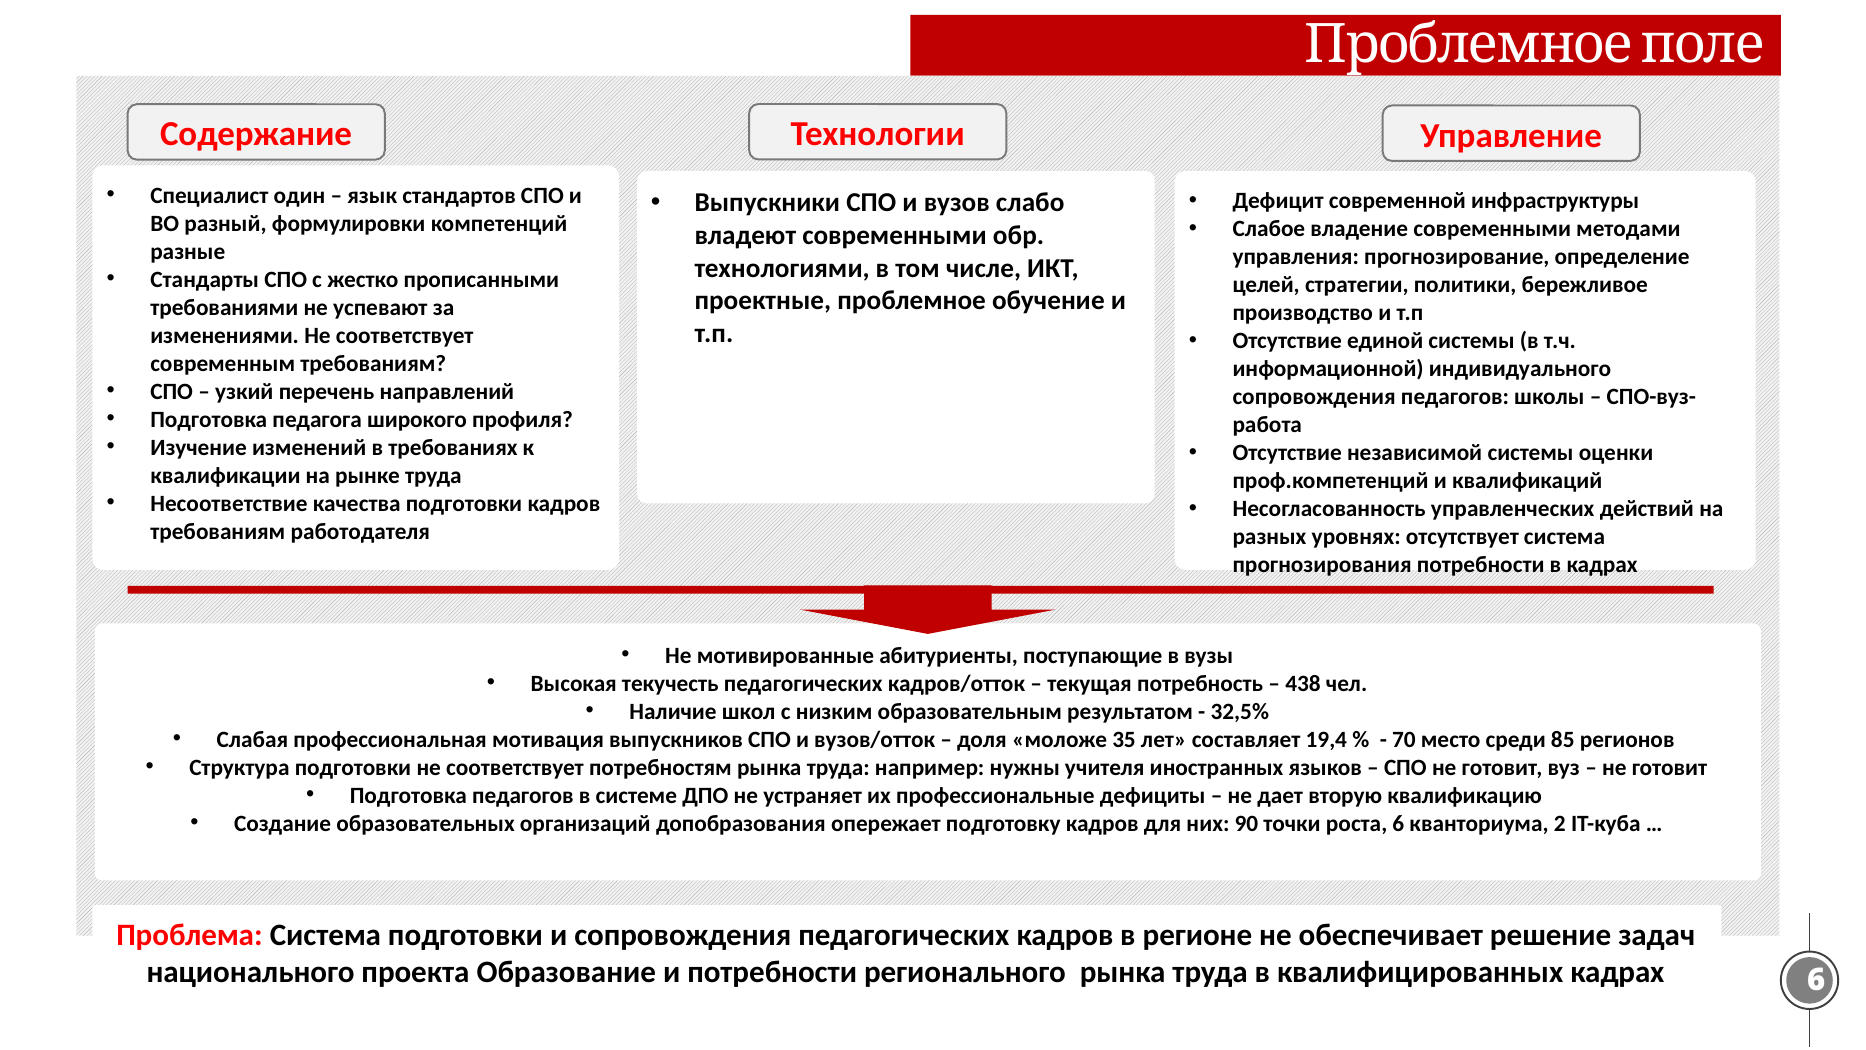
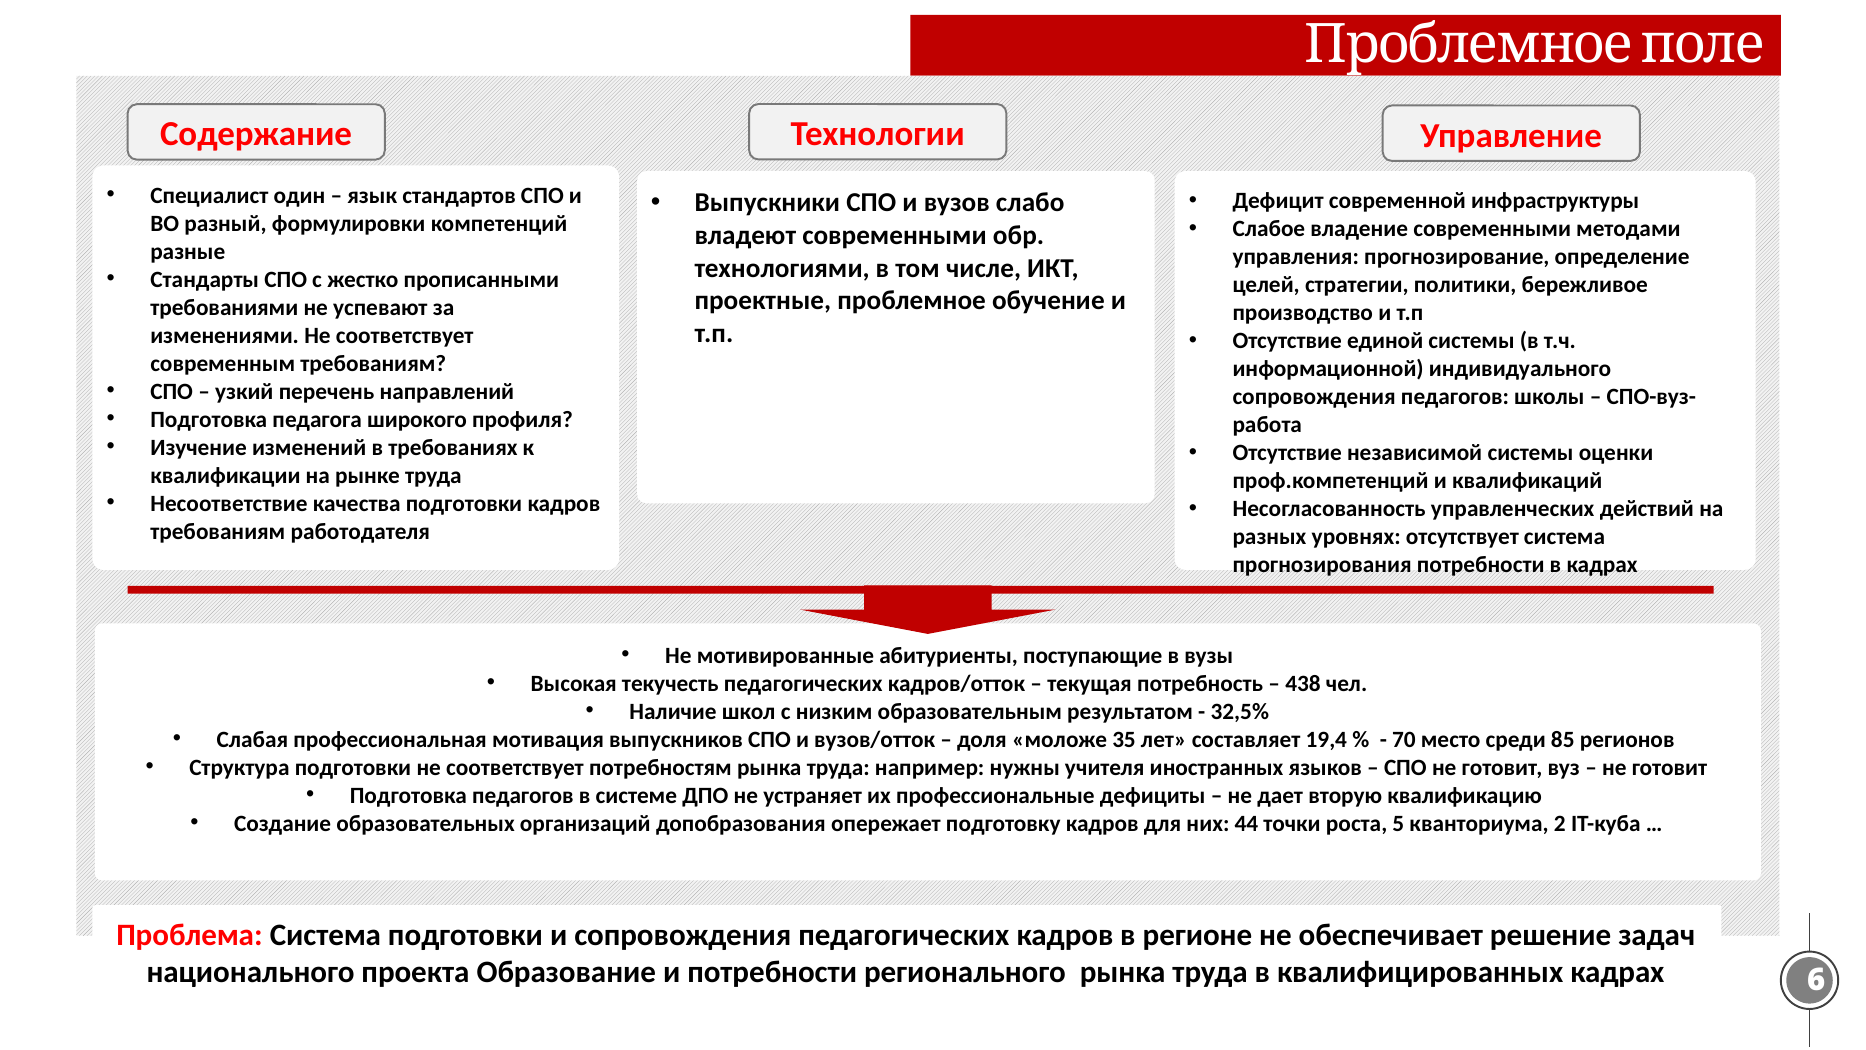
90: 90 -> 44
роста 6: 6 -> 5
